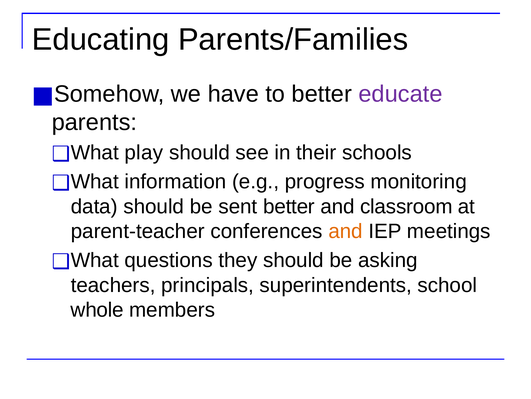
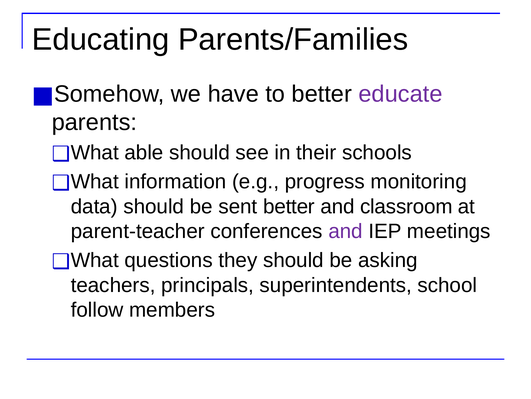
play: play -> able
and at (346, 231) colour: orange -> purple
whole: whole -> follow
